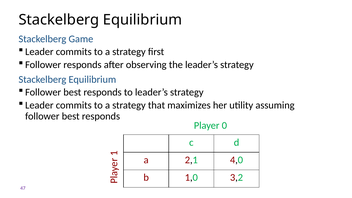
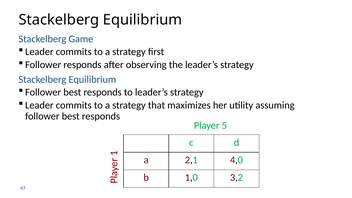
0: 0 -> 5
